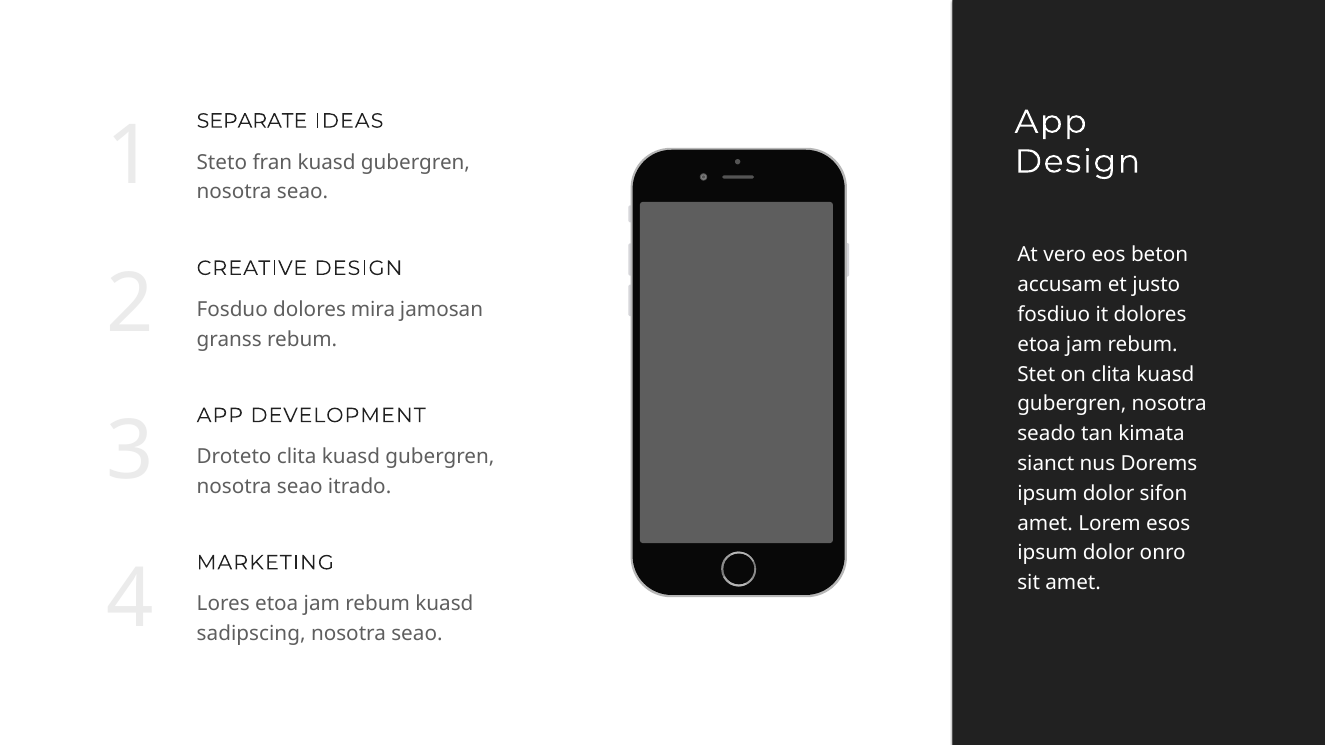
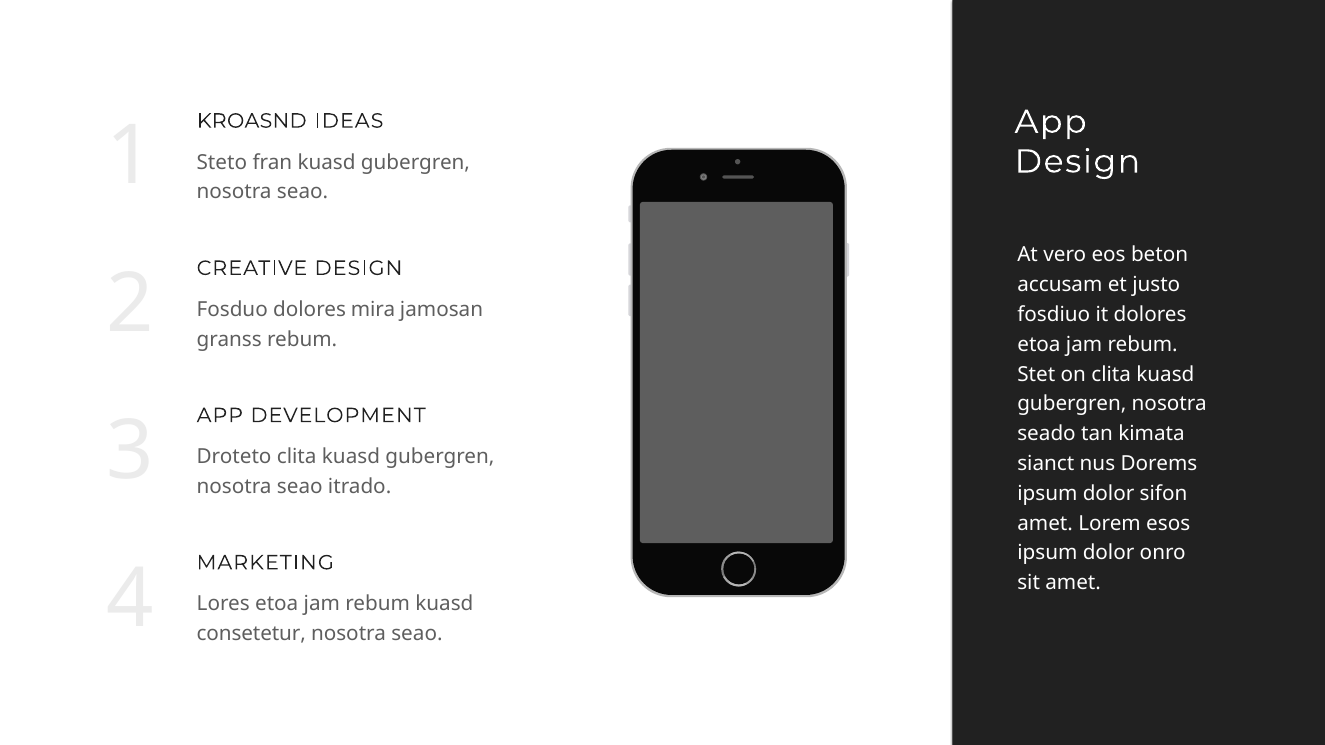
SEPARATE: SEPARATE -> KROASND
sadipscing: sadipscing -> consetetur
